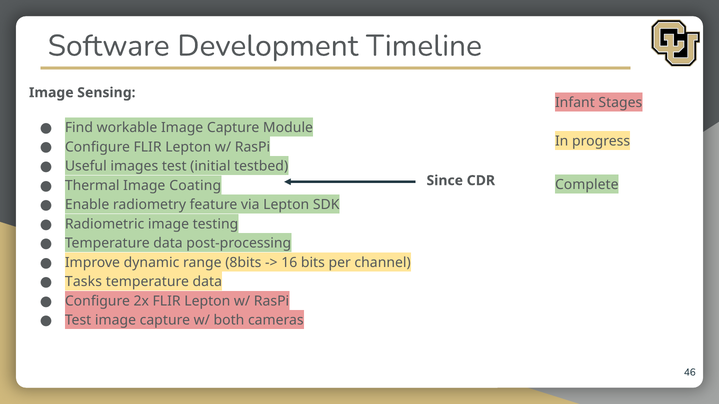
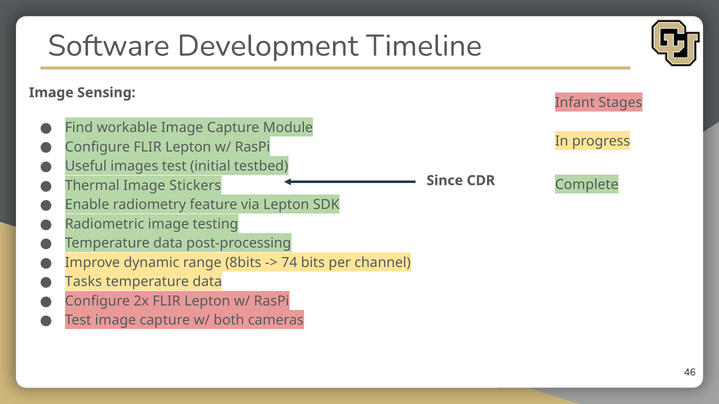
Coating: Coating -> Stickers
16: 16 -> 74
